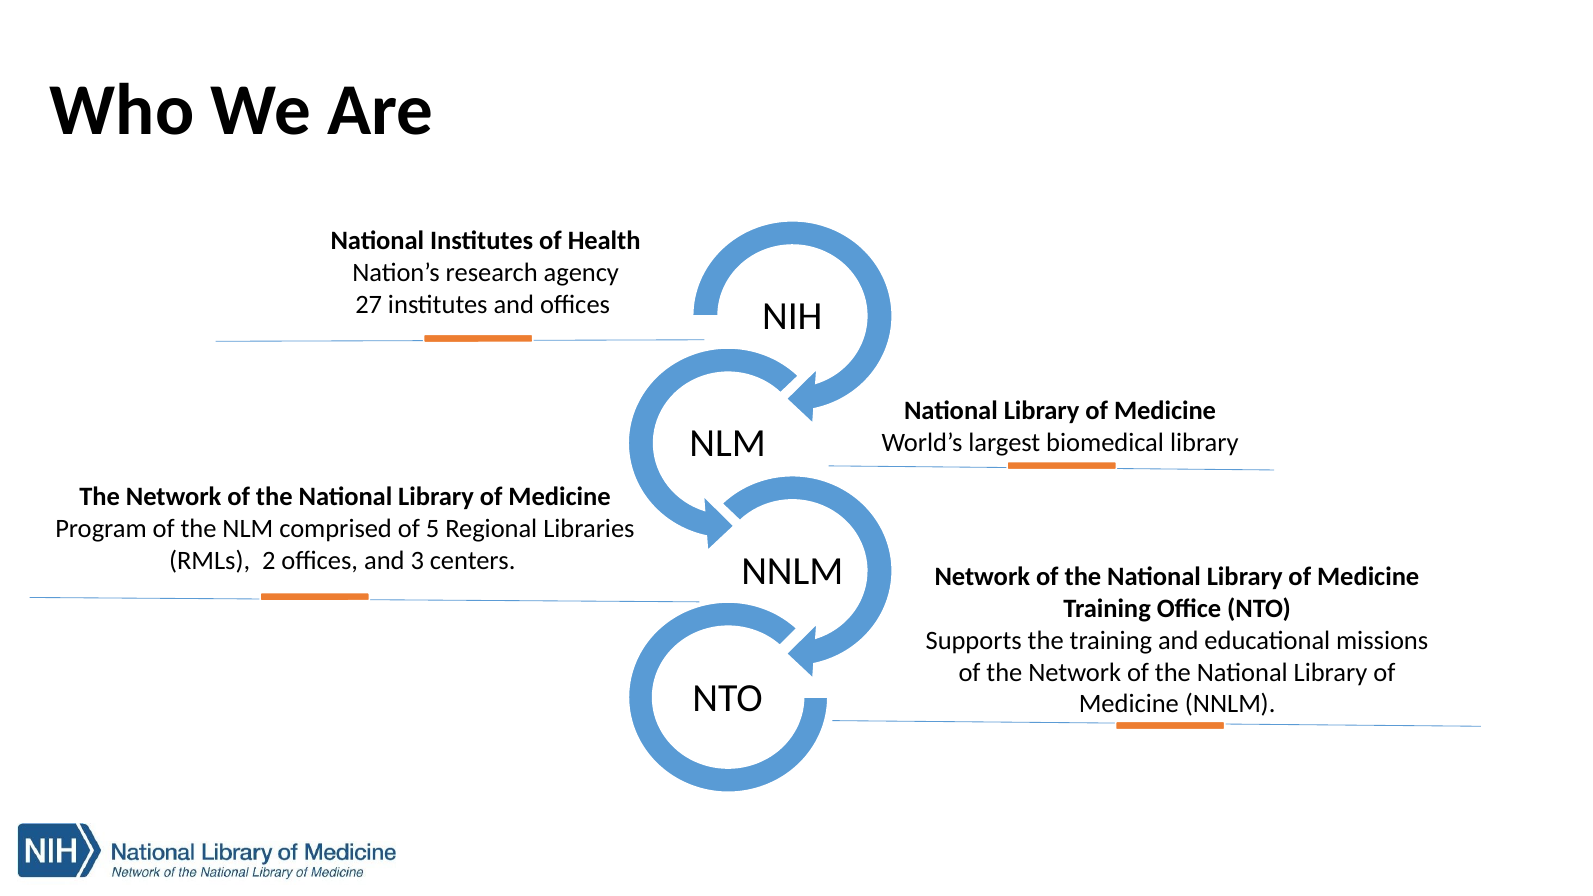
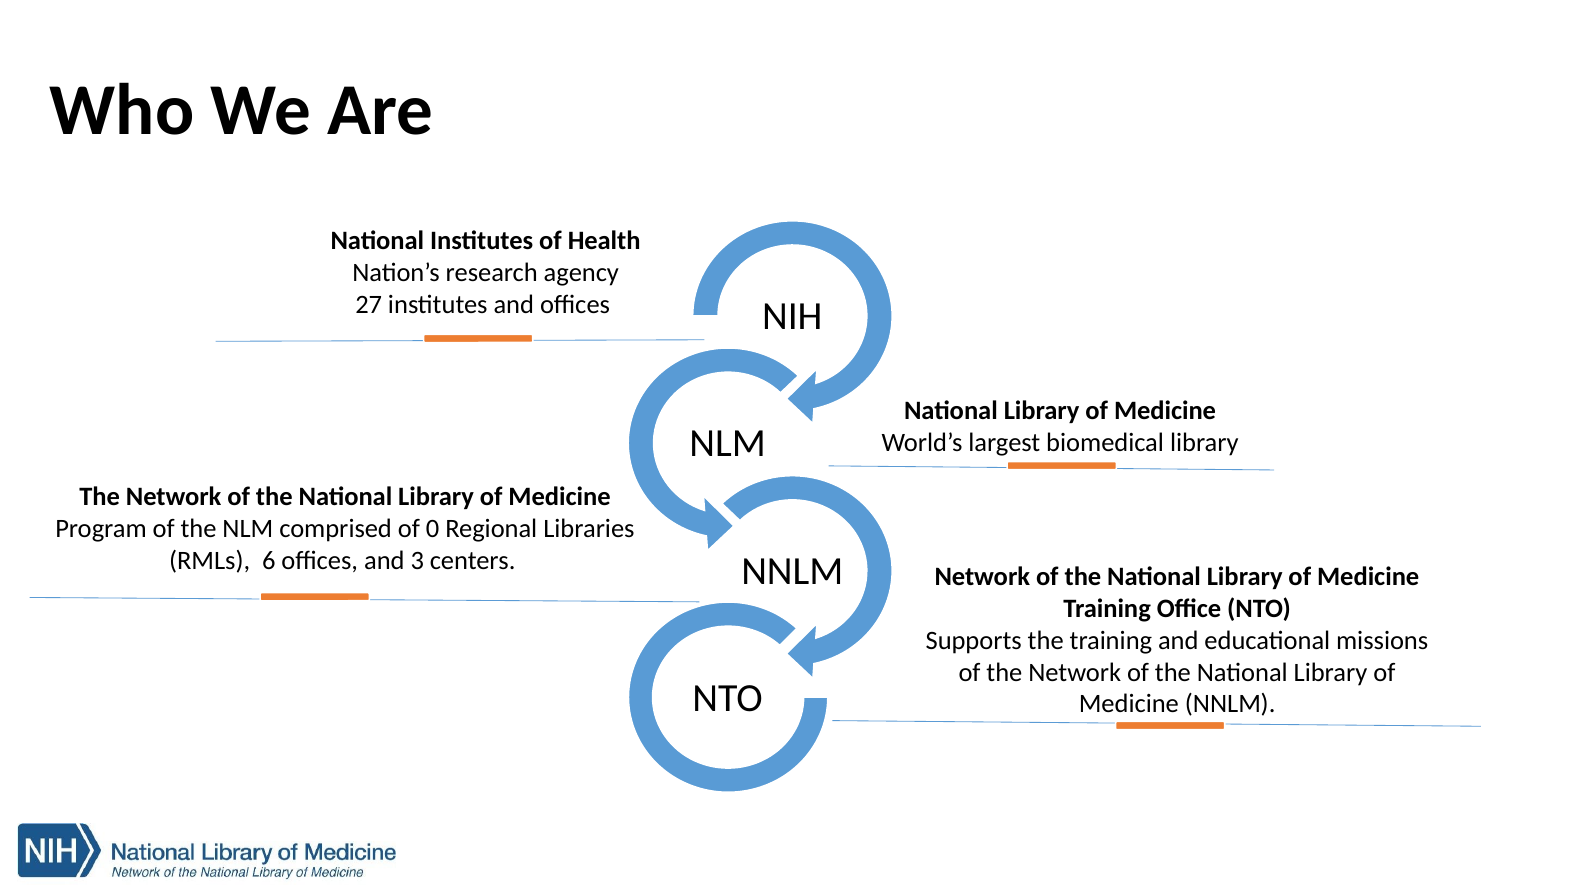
of 5: 5 -> 0
2: 2 -> 6
